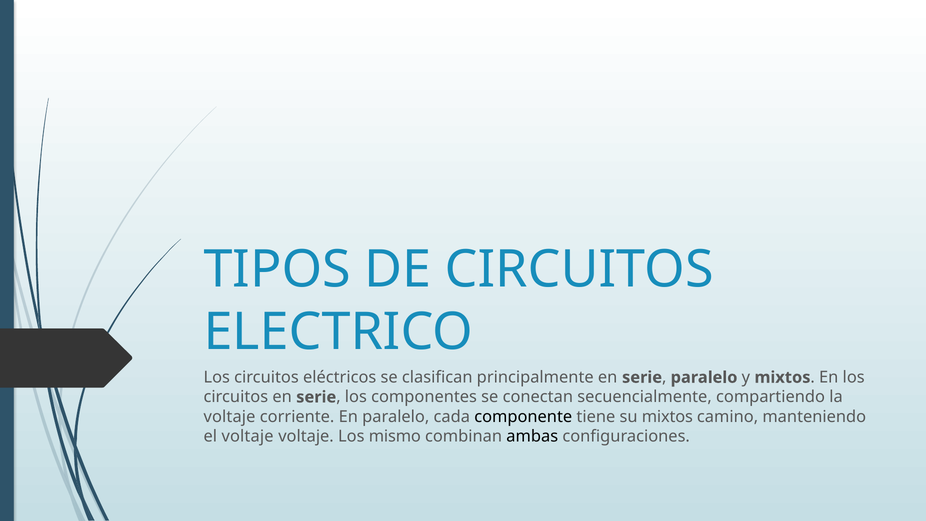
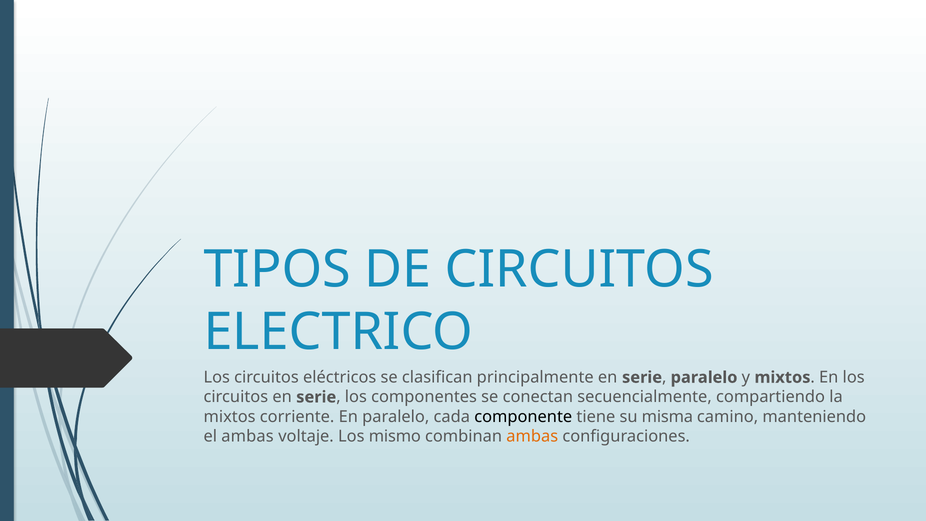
voltaje at (230, 417): voltaje -> mixtos
su mixtos: mixtos -> misma
el voltaje: voltaje -> ambas
ambas at (532, 436) colour: black -> orange
